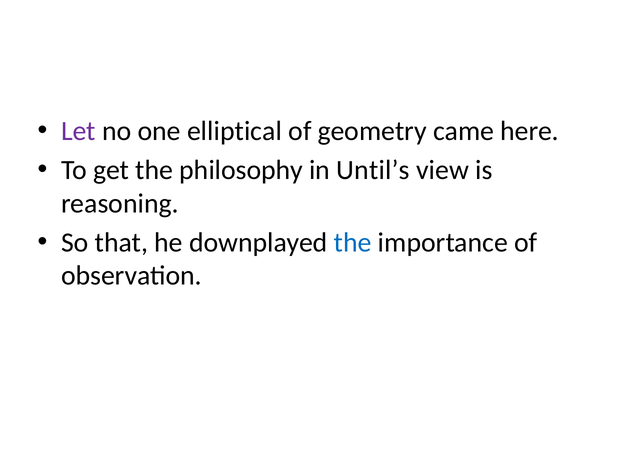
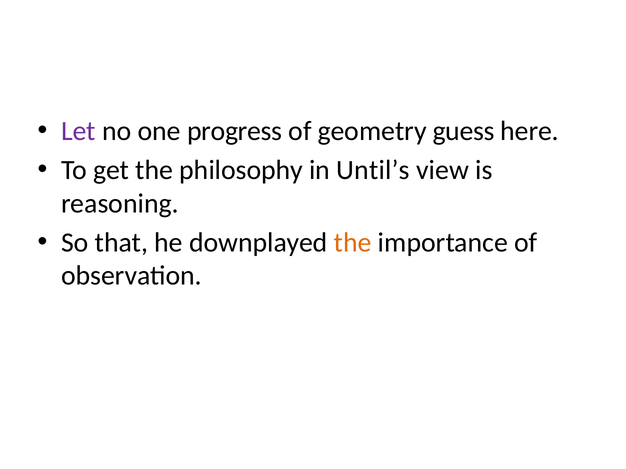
elliptical: elliptical -> progress
came: came -> guess
the at (353, 243) colour: blue -> orange
